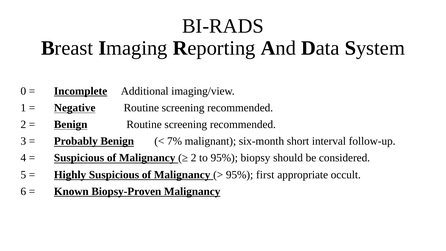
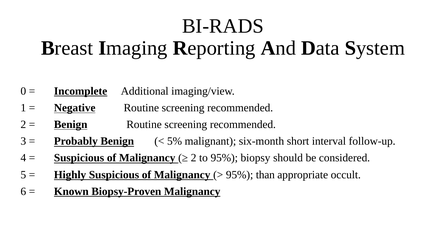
7%: 7% -> 5%
first: first -> than
